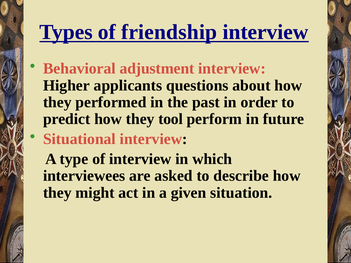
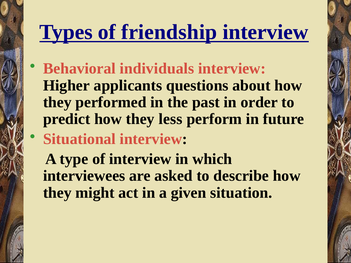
adjustment: adjustment -> individuals
tool: tool -> less
